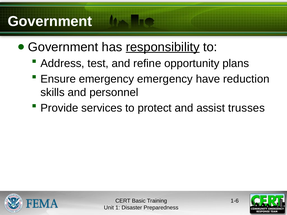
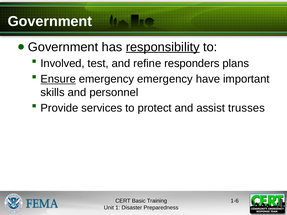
Address: Address -> Involved
opportunity: opportunity -> responders
Ensure underline: none -> present
reduction: reduction -> important
